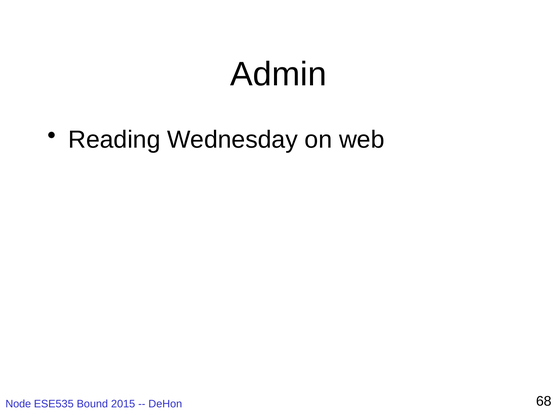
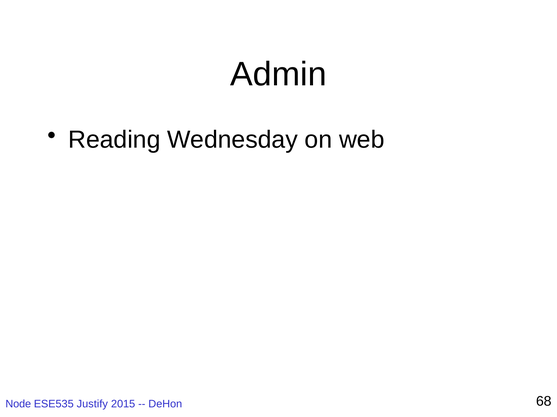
Bound: Bound -> Justify
